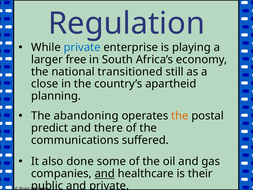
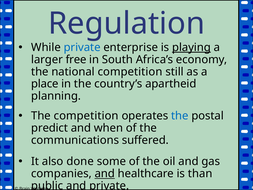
playing underline: none -> present
national transitioned: transitioned -> competition
close: close -> place
The abandoning: abandoning -> competition
the at (180, 116) colour: orange -> blue
there: there -> when
their: their -> than
